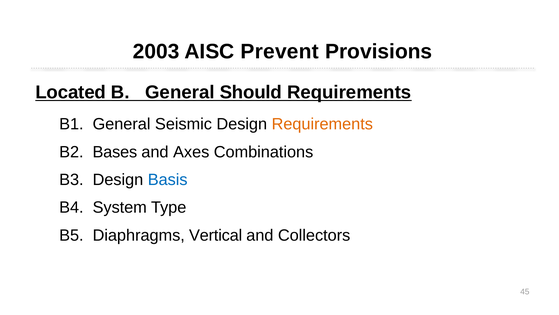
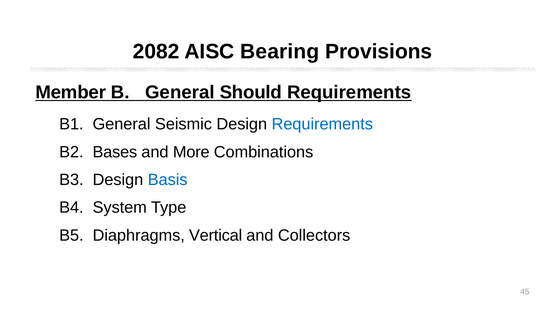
2003: 2003 -> 2082
Prevent: Prevent -> Bearing
Located: Located -> Member
Requirements at (322, 124) colour: orange -> blue
Axes: Axes -> More
